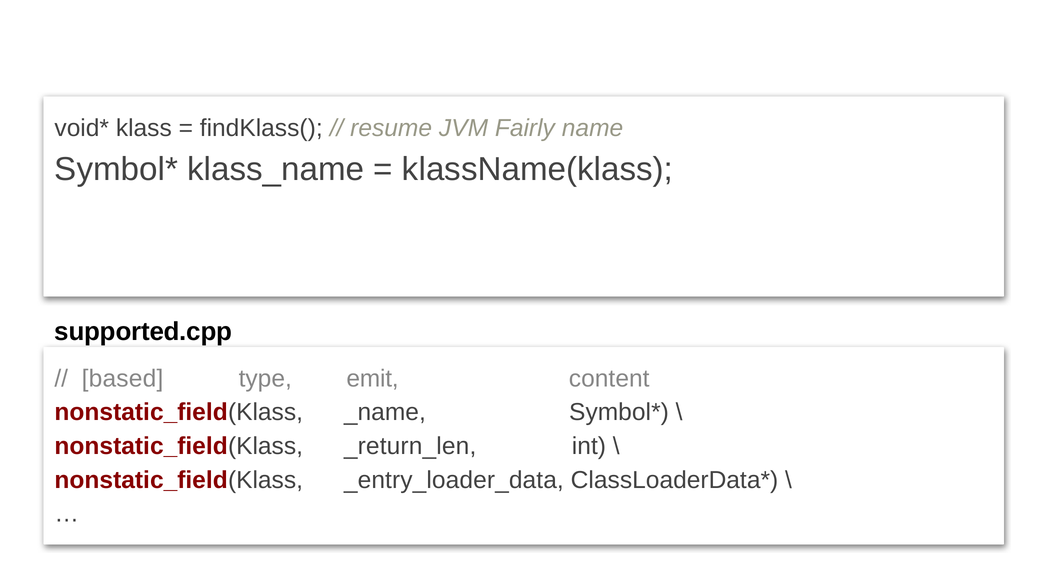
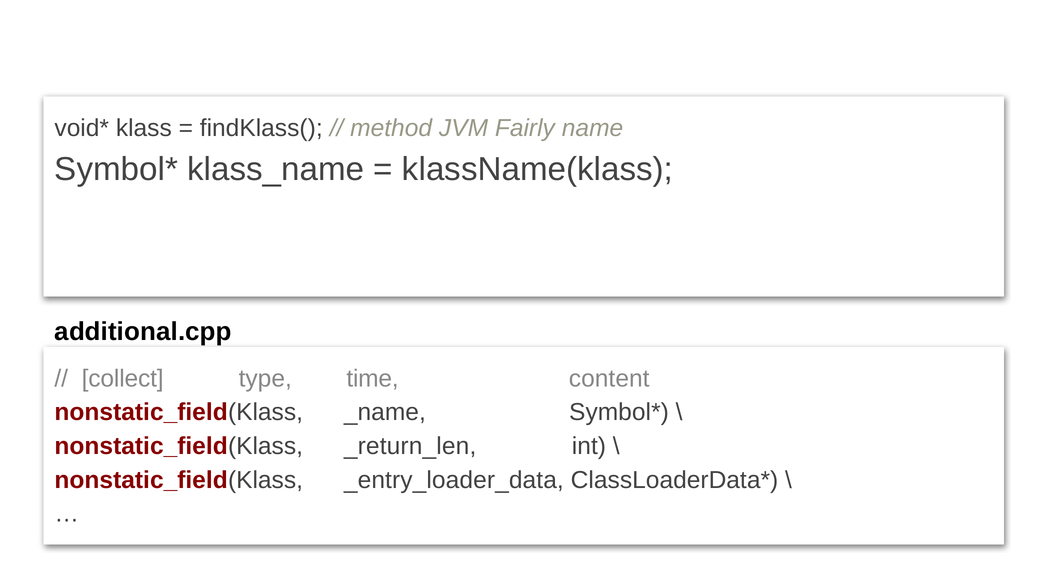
resume: resume -> method
supported.cpp: supported.cpp -> additional.cpp
based: based -> collect
emit: emit -> time
